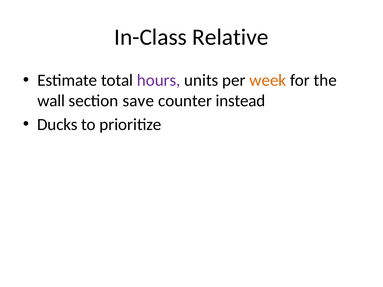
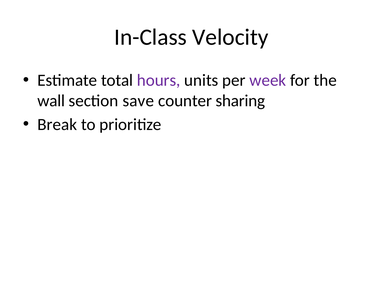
Relative: Relative -> Velocity
week colour: orange -> purple
instead: instead -> sharing
Ducks: Ducks -> Break
